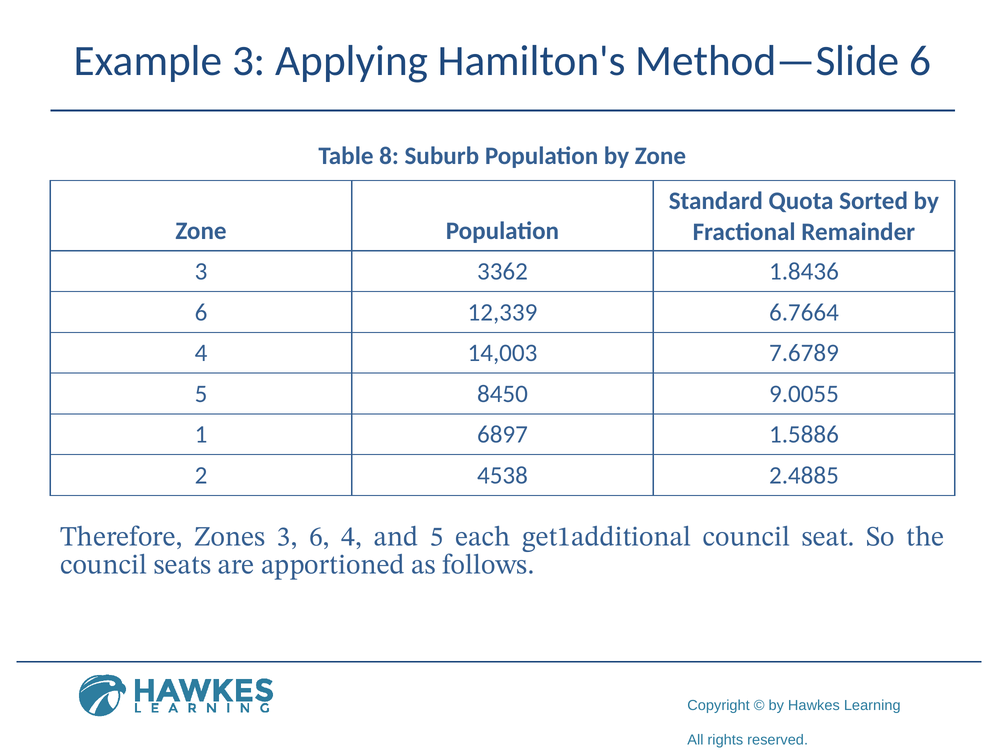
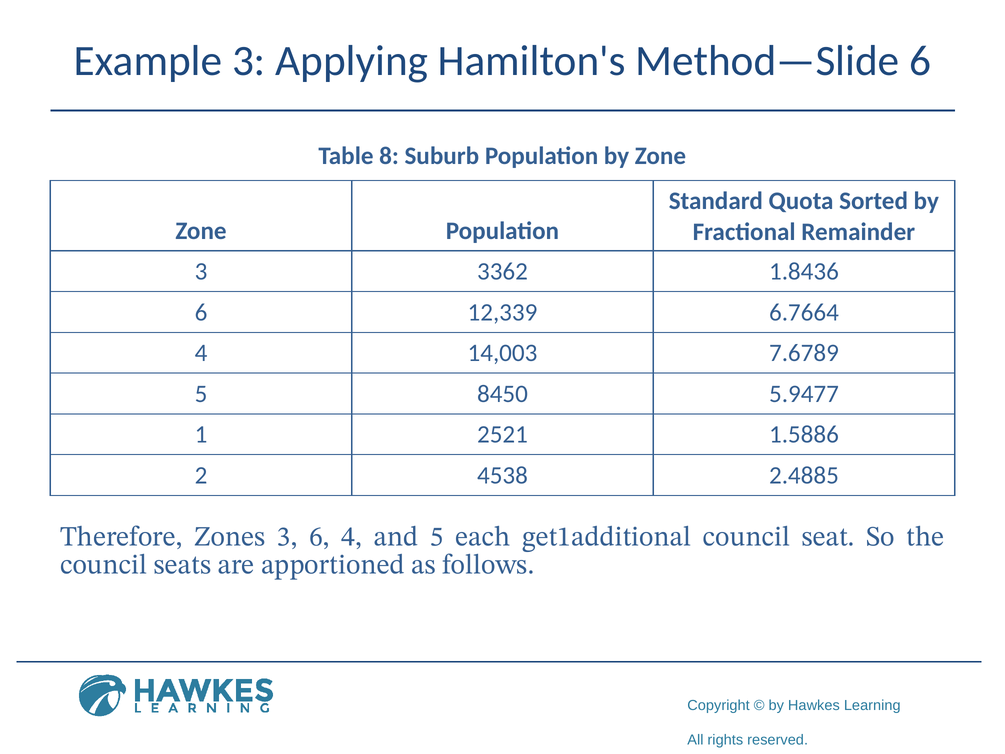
9.0055: 9.0055 -> 5.9477
6897: 6897 -> 2521
